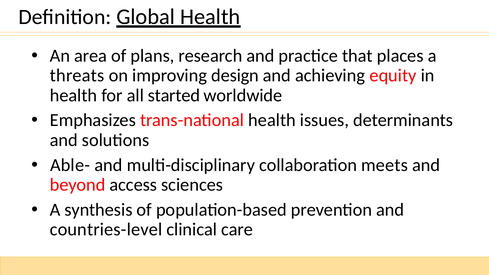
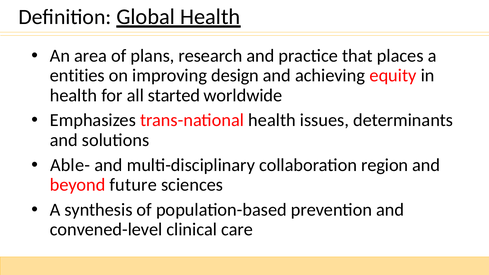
threats: threats -> entities
meets: meets -> region
access: access -> future
countries-level: countries-level -> convened-level
